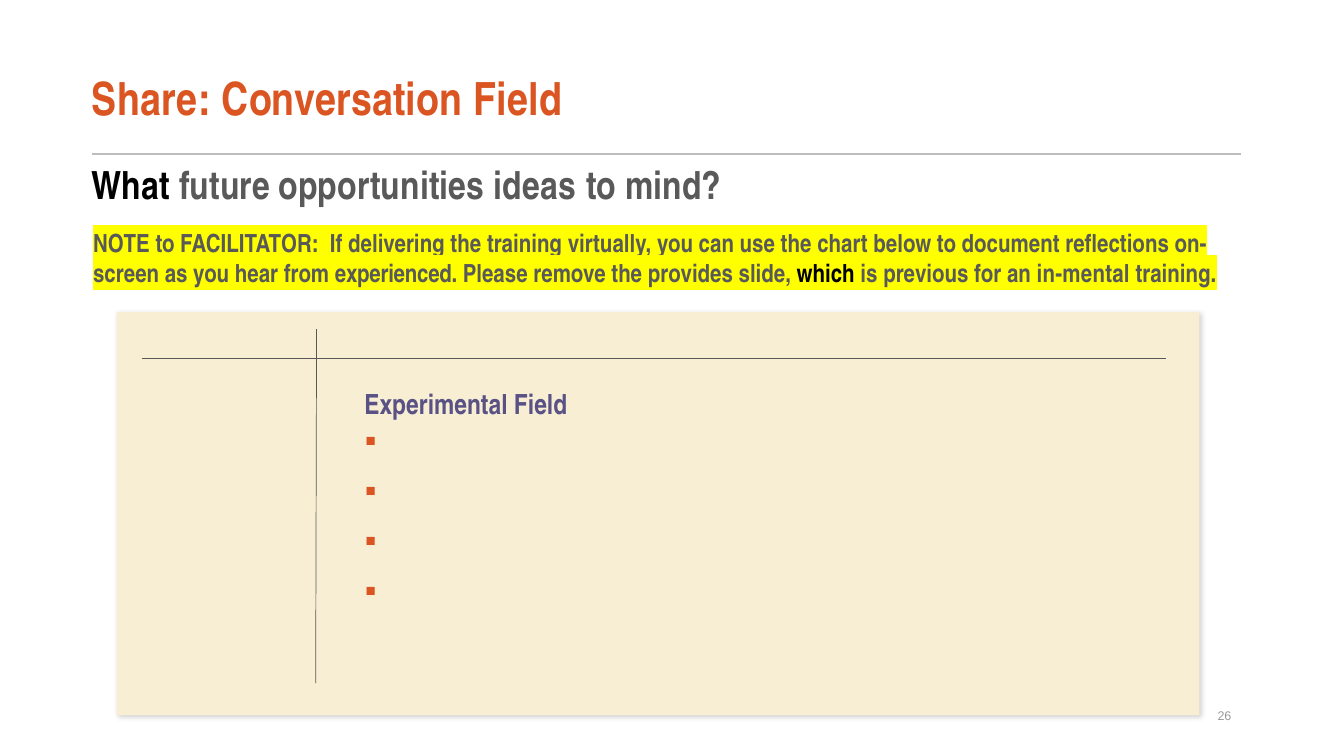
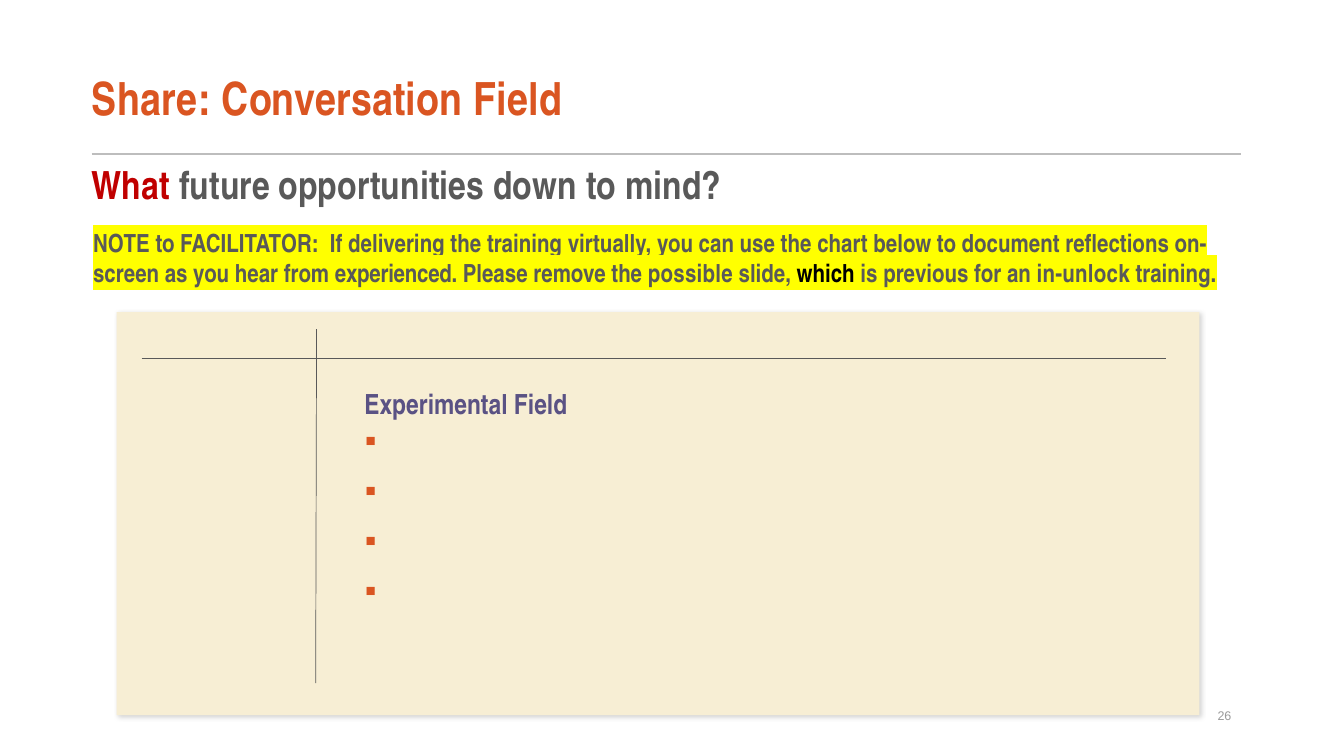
What colour: black -> red
ideas: ideas -> down
provides: provides -> possible
in-mental: in-mental -> in-unlock
